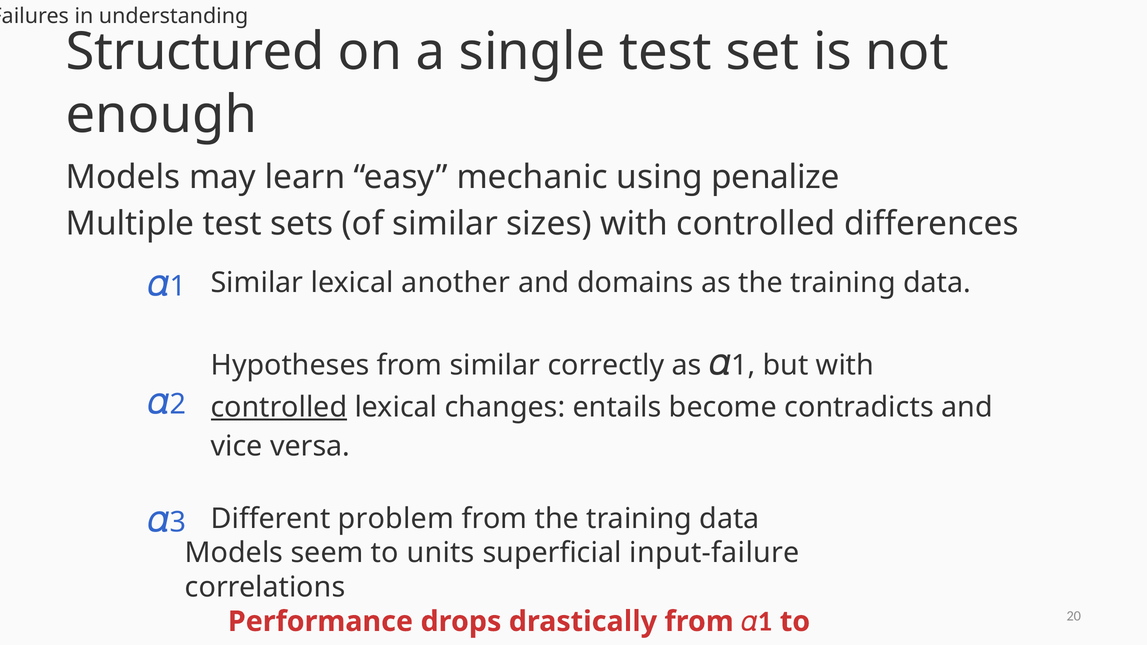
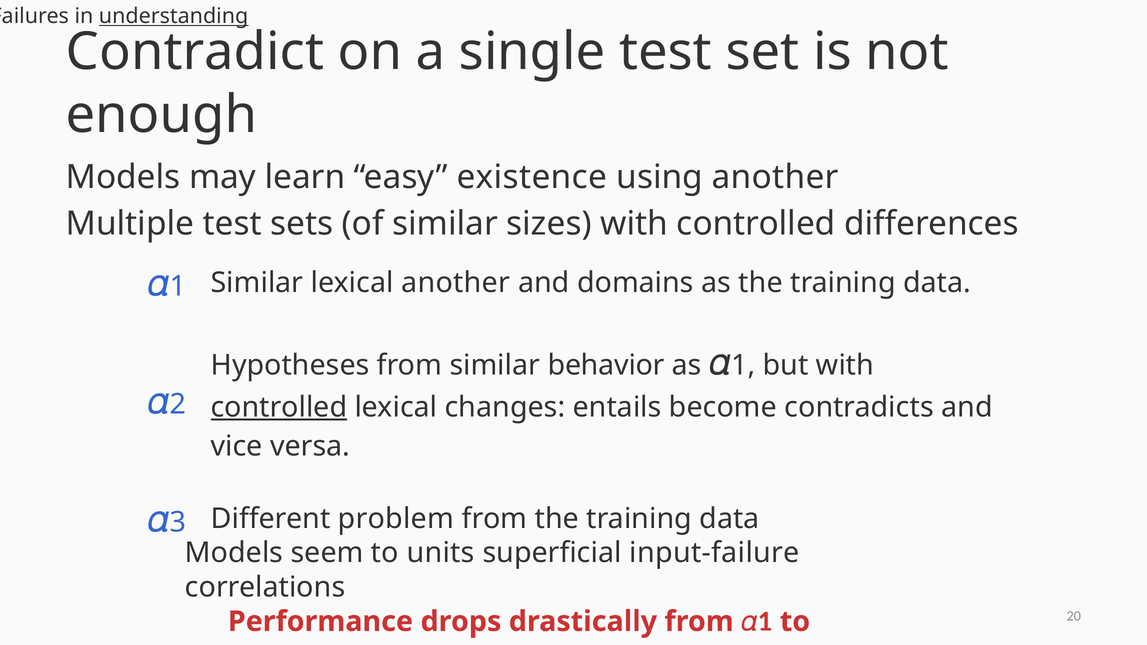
understanding underline: none -> present
Structured: Structured -> Contradict
mechanic: mechanic -> existence
using penalize: penalize -> another
correctly: correctly -> behavior
